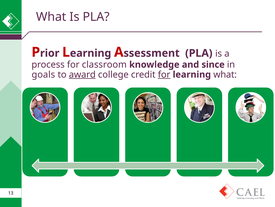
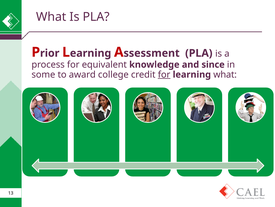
classroom: classroom -> equivalent
goals: goals -> some
award underline: present -> none
